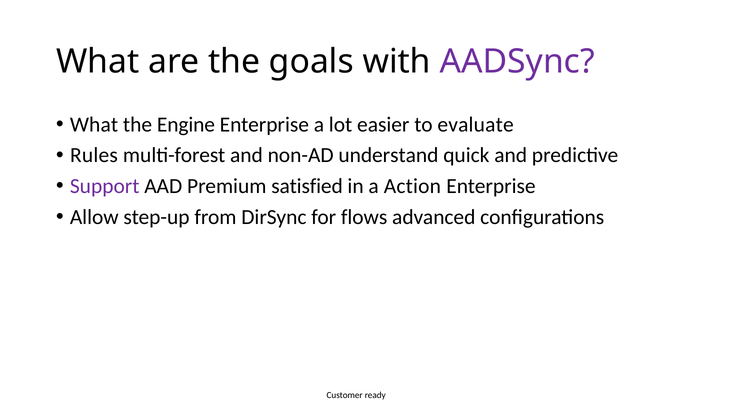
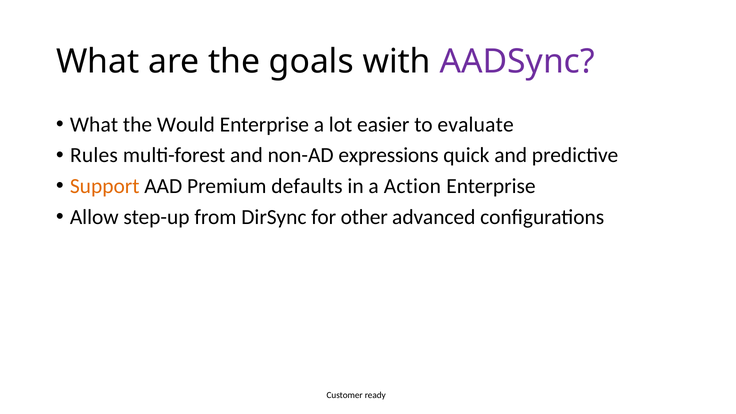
Engine: Engine -> Would
understand: understand -> expressions
Support colour: purple -> orange
satisfied: satisfied -> defaults
flows: flows -> other
